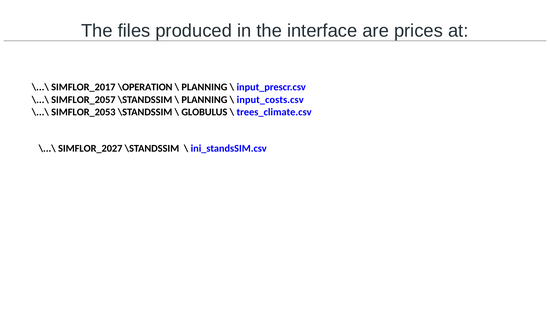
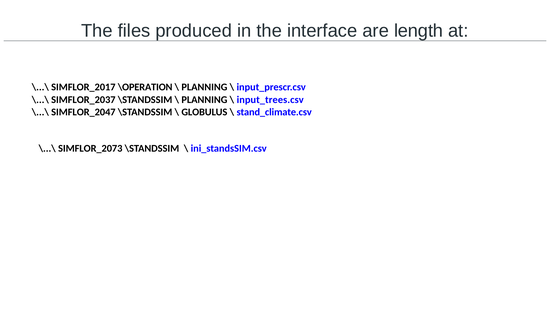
prices: prices -> length
SIMFLOR_2057: SIMFLOR_2057 -> SIMFLOR_2037
input_costs.csv: input_costs.csv -> input_trees.csv
SIMFLOR_2053: SIMFLOR_2053 -> SIMFLOR_2047
trees_climate.csv: trees_climate.csv -> stand_climate.csv
SIMFLOR_2027: SIMFLOR_2027 -> SIMFLOR_2073
